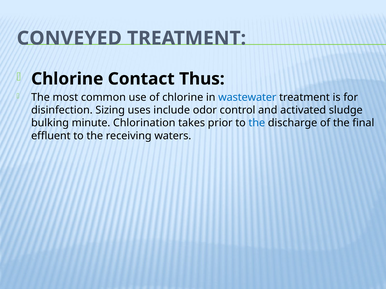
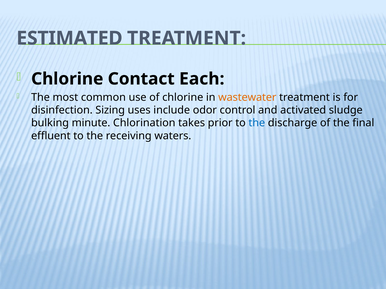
CONVEYED: CONVEYED -> ESTIMATED
Thus: Thus -> Each
wastewater colour: blue -> orange
